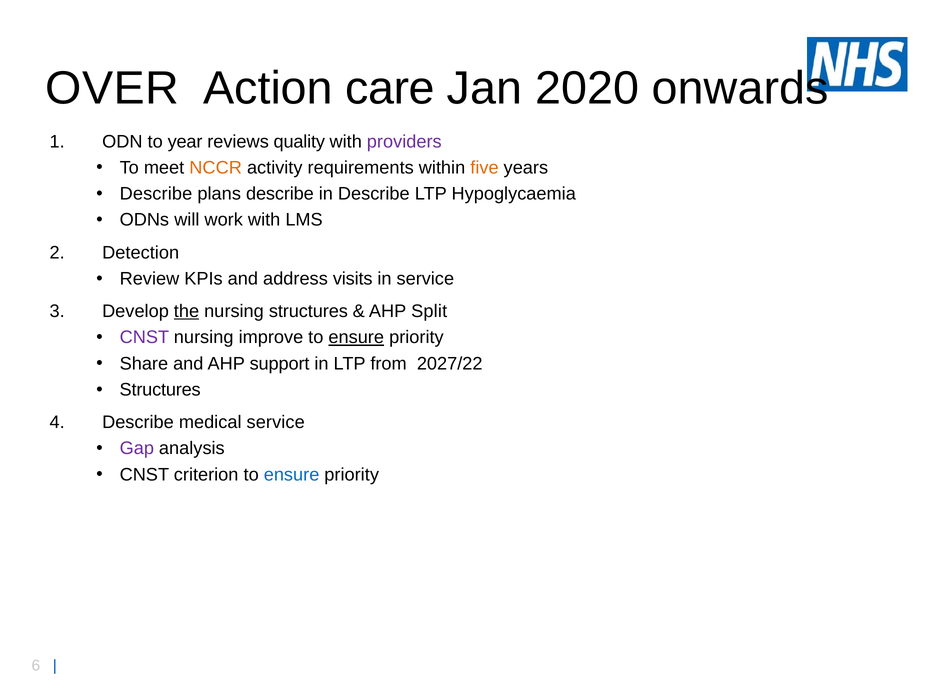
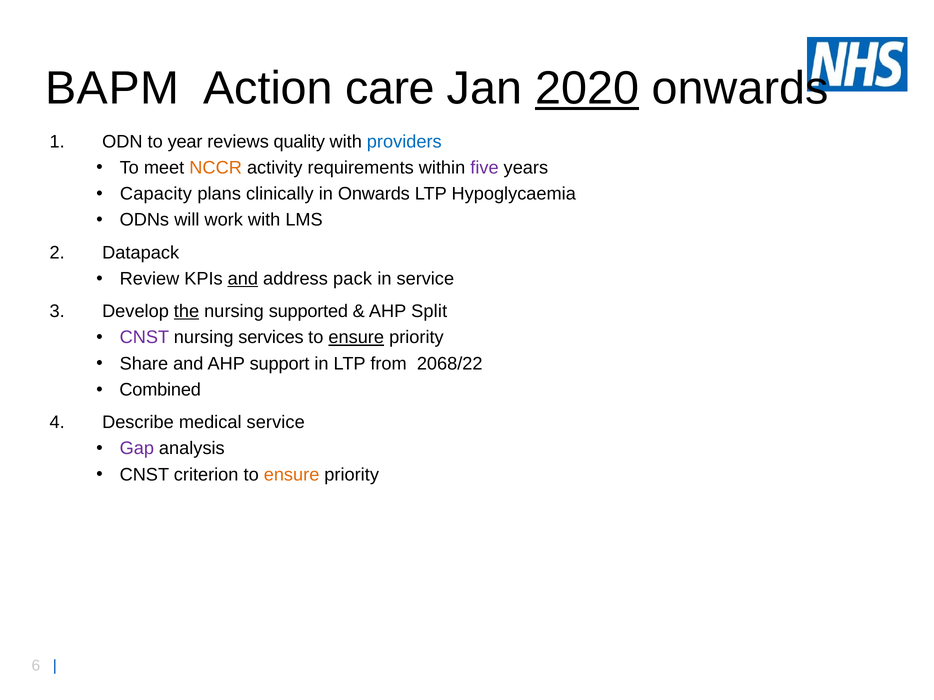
OVER: OVER -> BAPM
2020 underline: none -> present
providers colour: purple -> blue
five colour: orange -> purple
Describe at (156, 194): Describe -> Capacity
plans describe: describe -> clinically
in Describe: Describe -> Onwards
Detection: Detection -> Datapack
and at (243, 279) underline: none -> present
visits: visits -> pack
nursing structures: structures -> supported
improve: improve -> services
2027/22: 2027/22 -> 2068/22
Structures at (160, 390): Structures -> Combined
ensure at (292, 475) colour: blue -> orange
